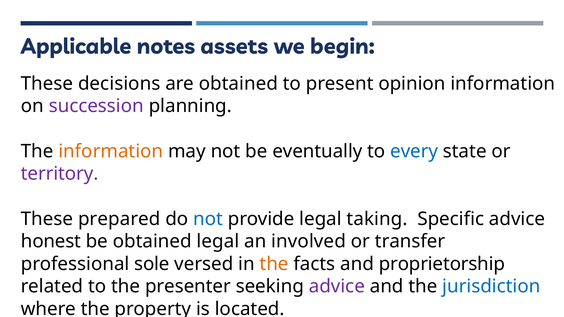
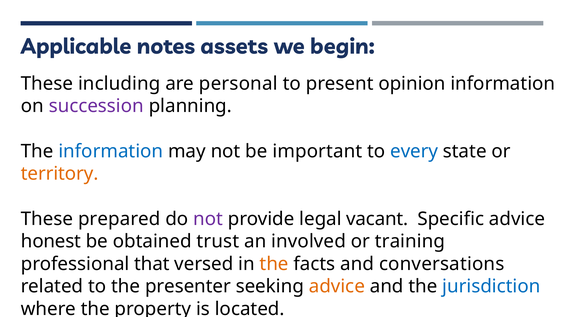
decisions: decisions -> including
are obtained: obtained -> personal
information at (111, 151) colour: orange -> blue
eventually: eventually -> important
territory colour: purple -> orange
not at (208, 219) colour: blue -> purple
taking: taking -> vacant
obtained legal: legal -> trust
transfer: transfer -> training
sole: sole -> that
proprietorship: proprietorship -> conversations
advice at (337, 287) colour: purple -> orange
